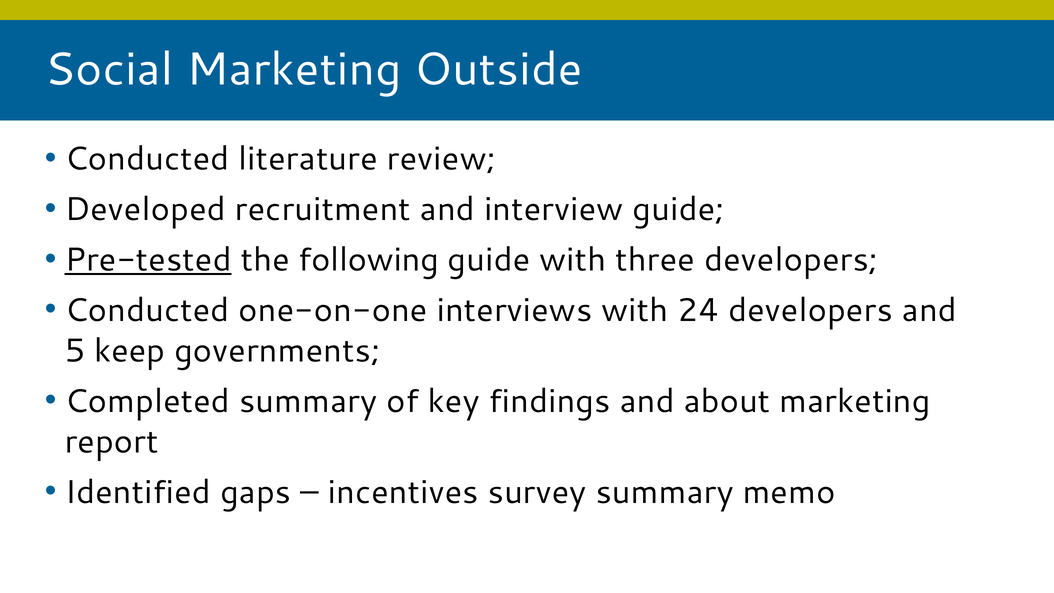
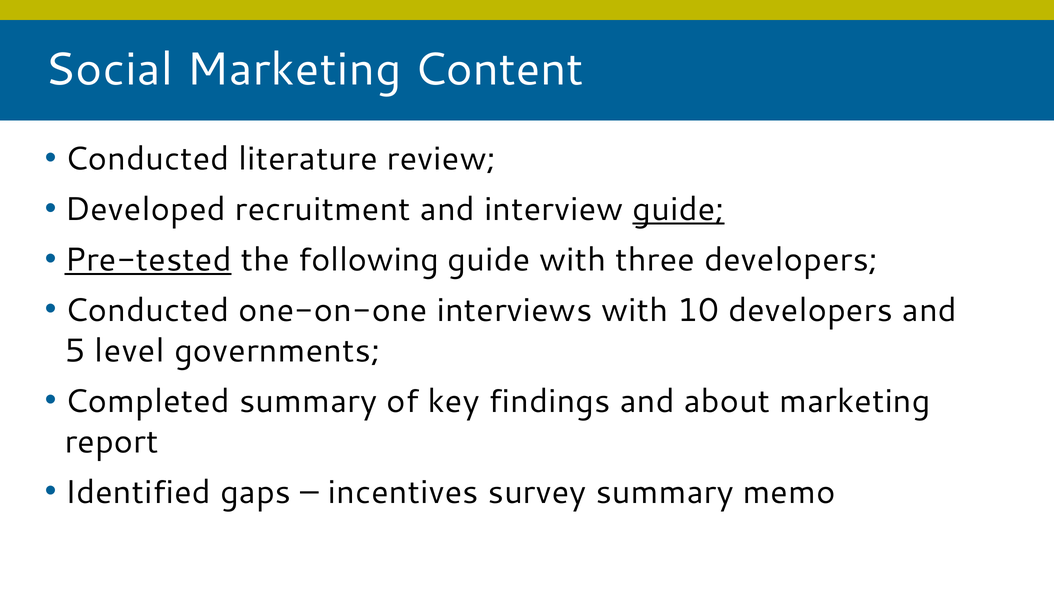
Outside: Outside -> Content
guide at (679, 209) underline: none -> present
24: 24 -> 10
keep: keep -> level
